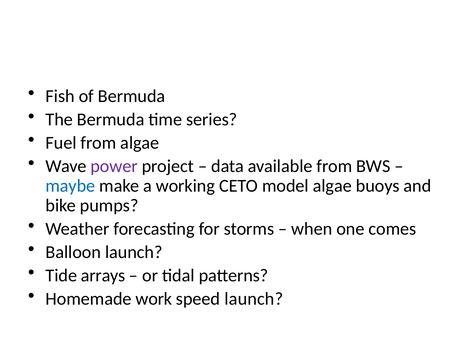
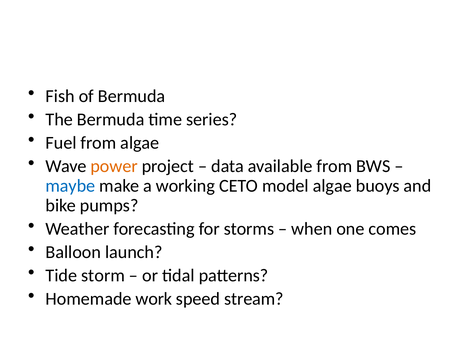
power colour: purple -> orange
arrays: arrays -> storm
speed launch: launch -> stream
